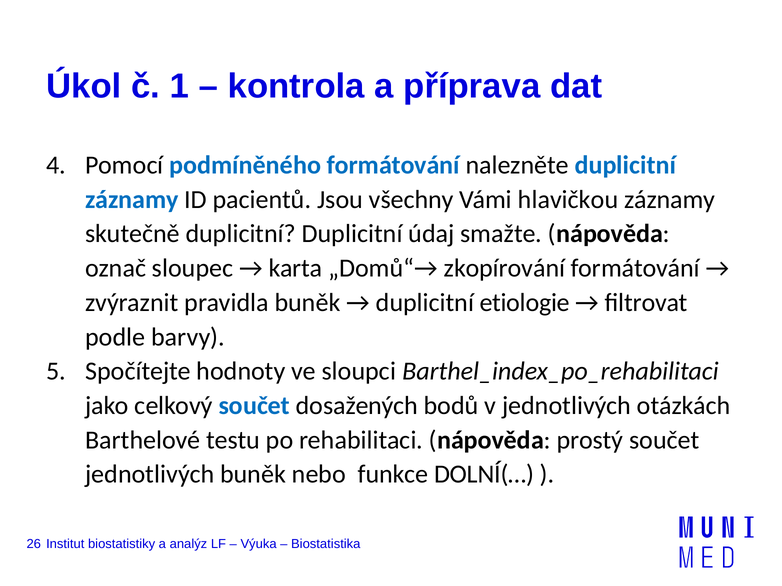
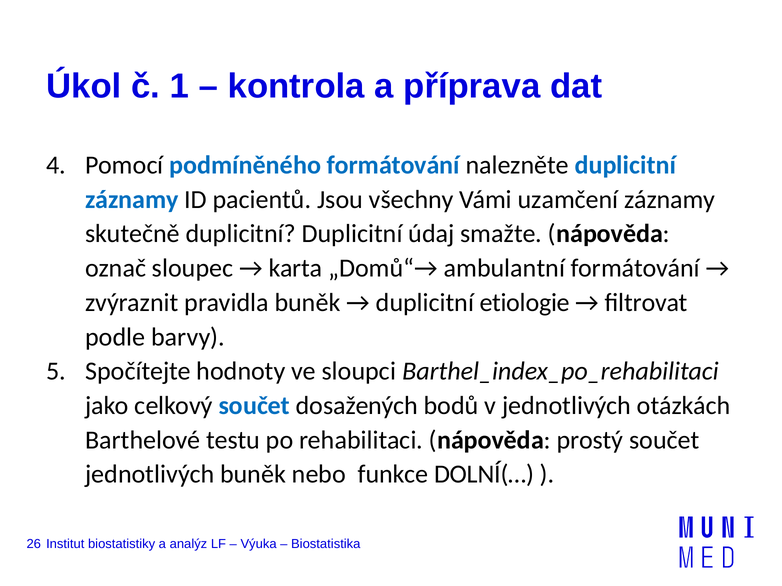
hlavičkou: hlavičkou -> uzamčení
zkopírování: zkopírování -> ambulantní
